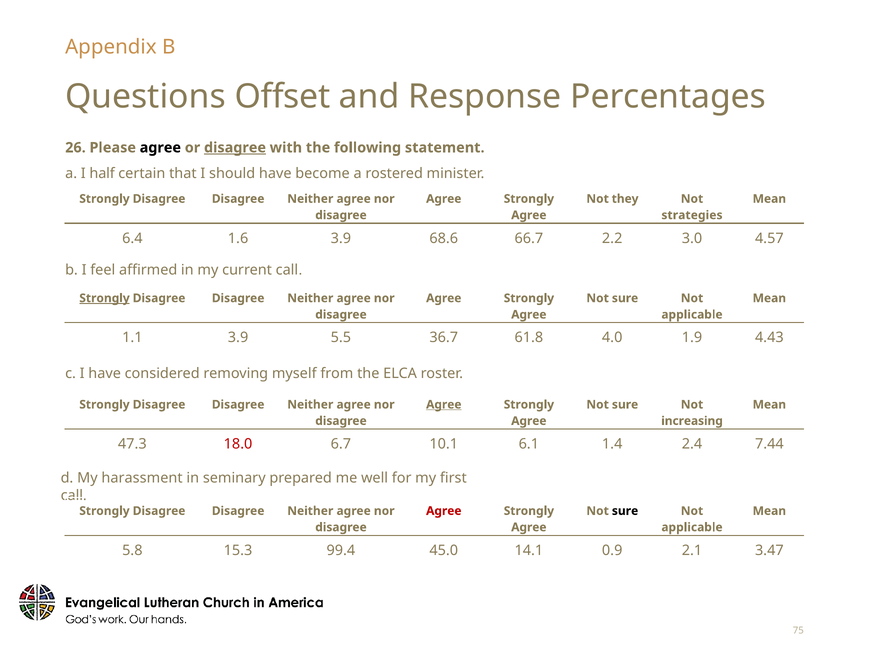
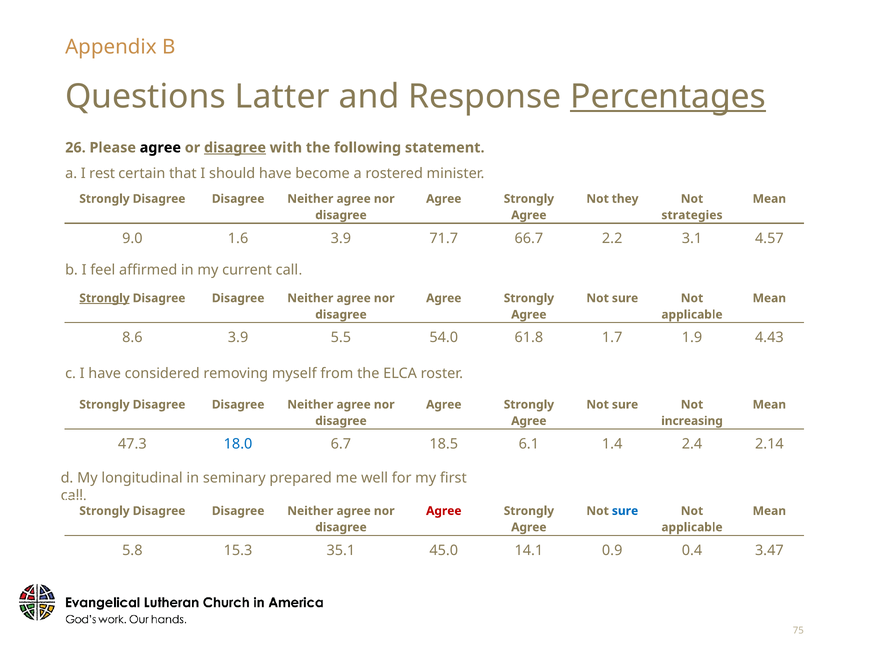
Offset: Offset -> Latter
Percentages underline: none -> present
half: half -> rest
6.4: 6.4 -> 9.0
68.6: 68.6 -> 71.7
3.0: 3.0 -> 3.1
1.1: 1.1 -> 8.6
36.7: 36.7 -> 54.0
4.0: 4.0 -> 1.7
Agree at (444, 405) underline: present -> none
18.0 colour: red -> blue
10.1: 10.1 -> 18.5
7.44: 7.44 -> 2.14
harassment: harassment -> longitudinal
sure at (625, 511) colour: black -> blue
99.4: 99.4 -> 35.1
2.1: 2.1 -> 0.4
